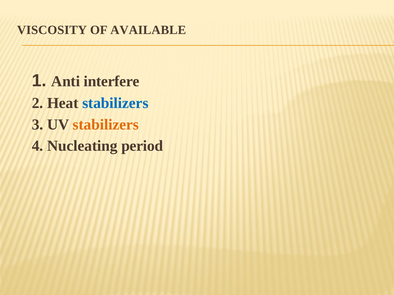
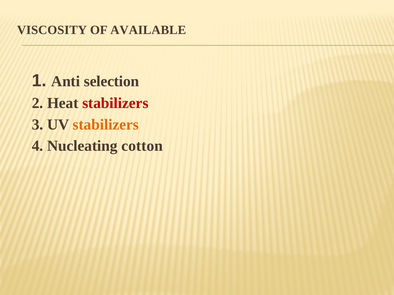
interfere: interfere -> selection
stabilizers at (115, 103) colour: blue -> red
period: period -> cotton
